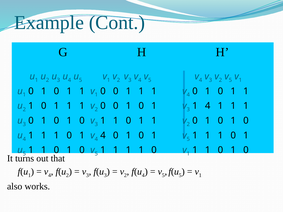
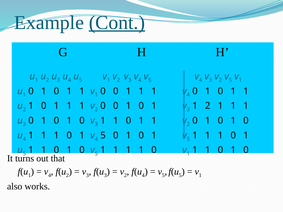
Cont underline: none -> present
1 4: 4 -> 2
4 at (103, 136): 4 -> 5
